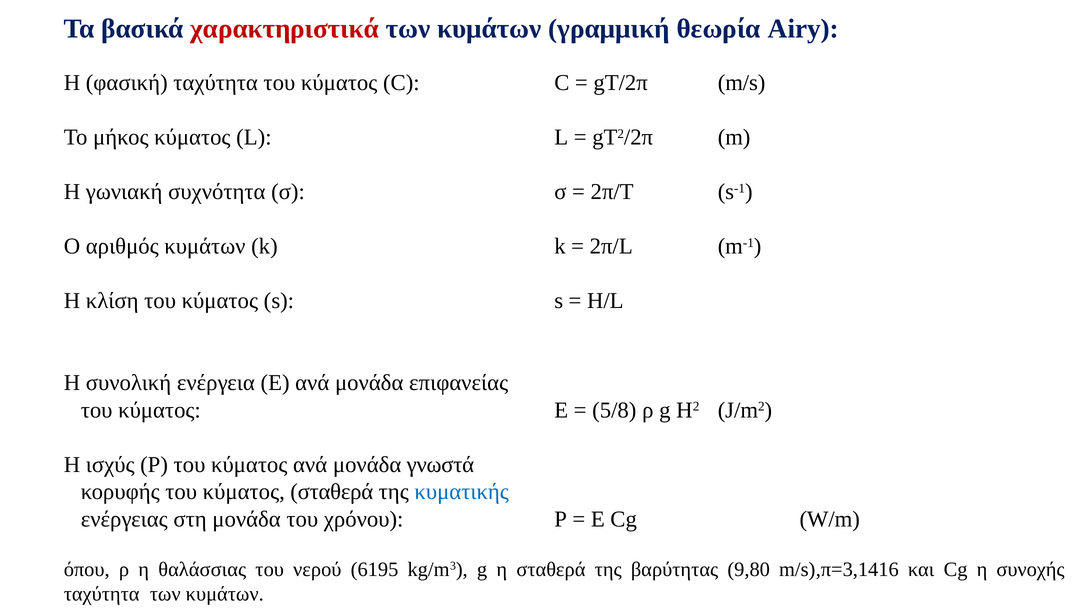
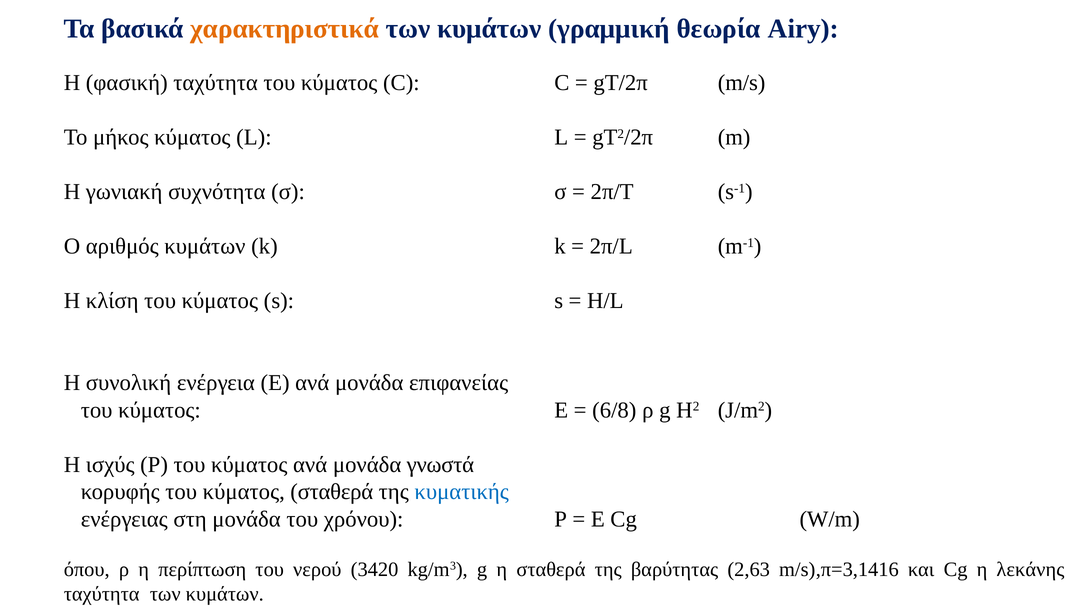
χαρακτηριστικά colour: red -> orange
5/8: 5/8 -> 6/8
θαλάσσιας: θαλάσσιας -> περίπτωση
6195: 6195 -> 3420
9,80: 9,80 -> 2,63
συνοχής: συνοχής -> λεκάνης
